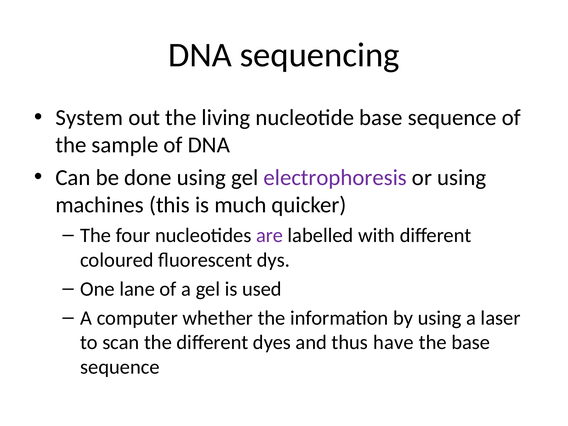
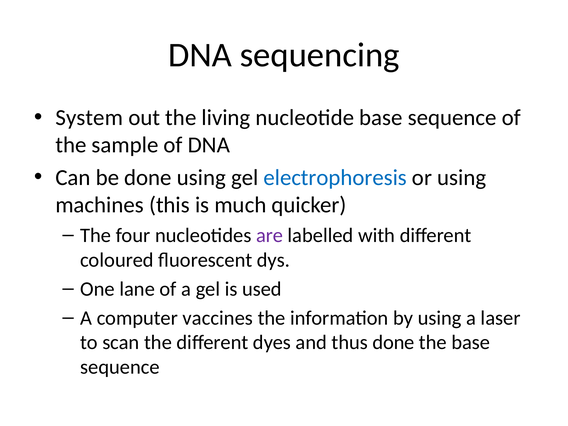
electrophoresis colour: purple -> blue
whether: whether -> vaccines
thus have: have -> done
